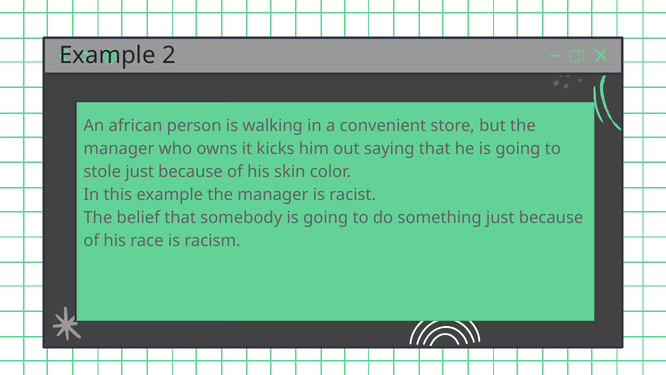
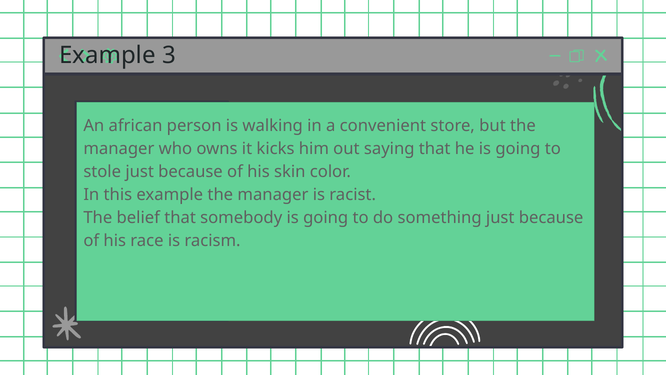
2: 2 -> 3
